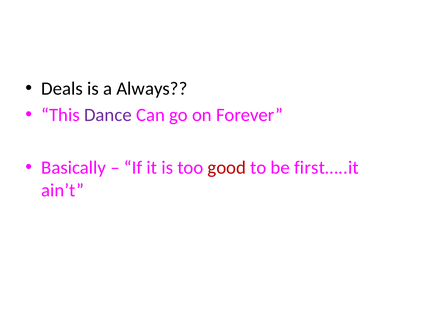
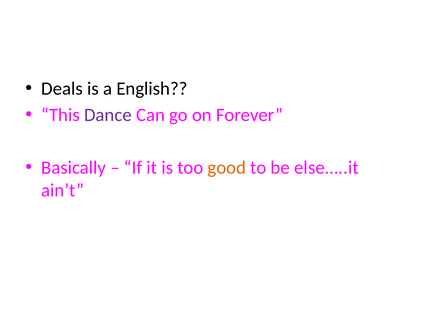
Always: Always -> English
good colour: red -> orange
first…..it: first…..it -> else…..it
